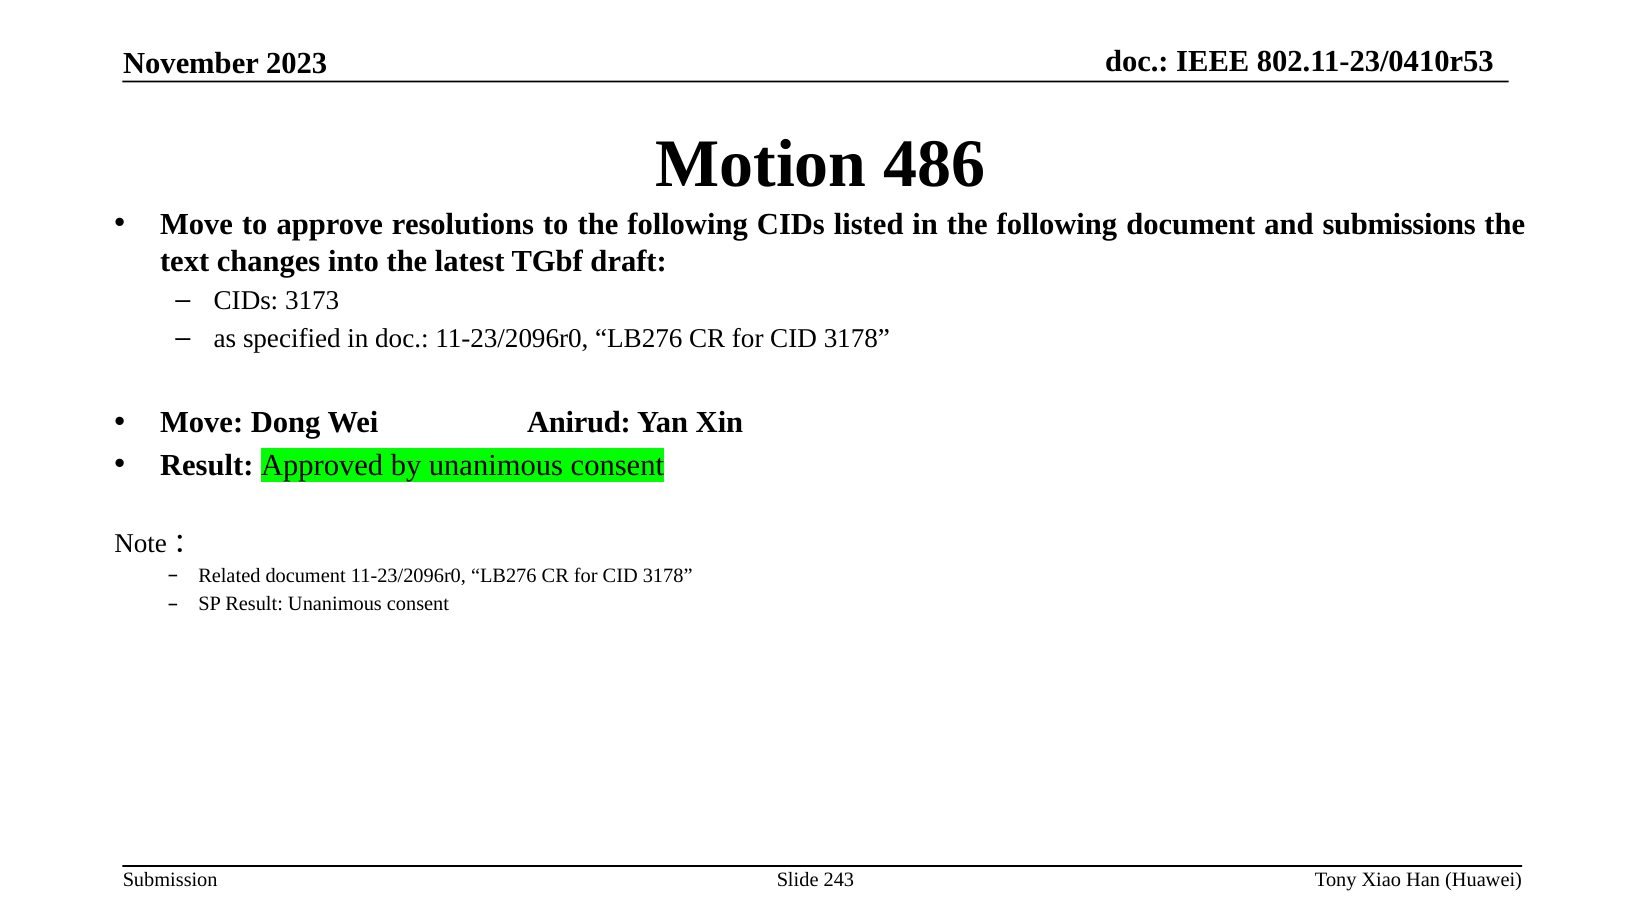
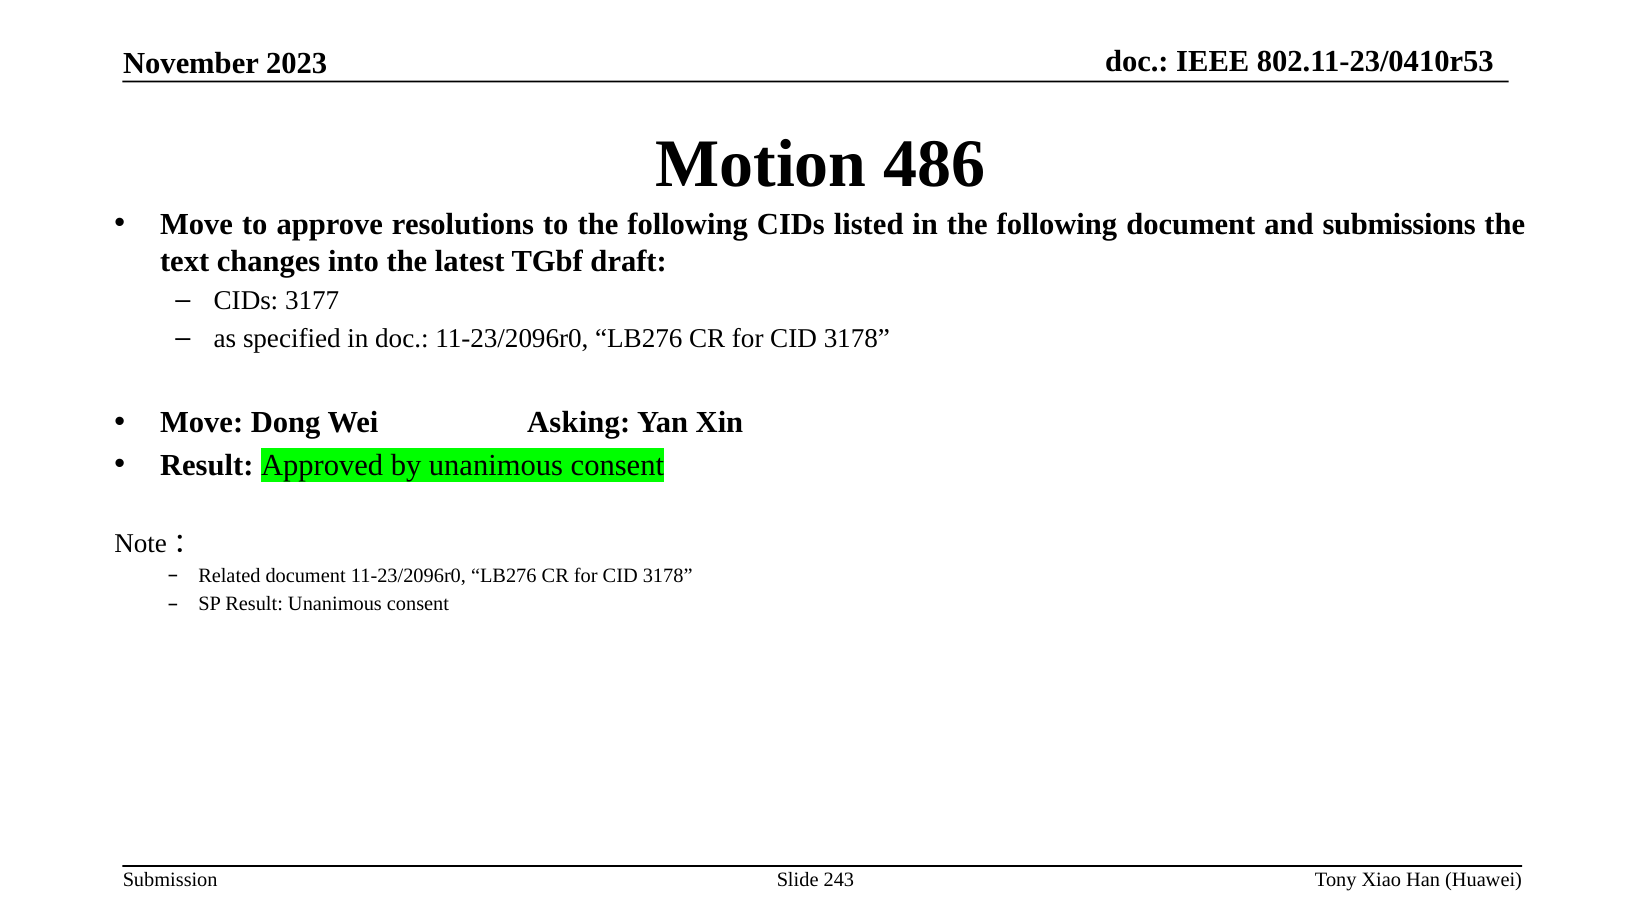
3173: 3173 -> 3177
Anirud: Anirud -> Asking
